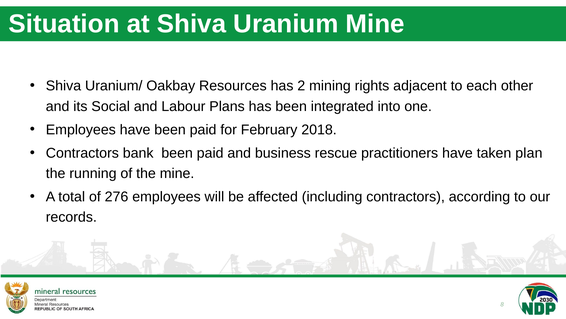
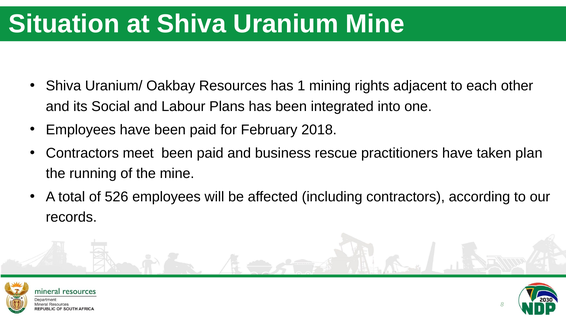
2: 2 -> 1
bank: bank -> meet
276: 276 -> 526
